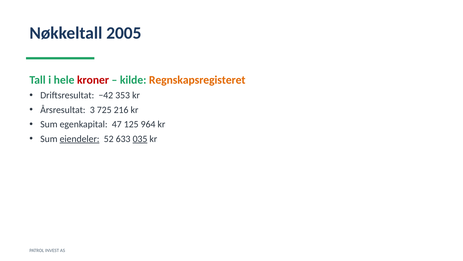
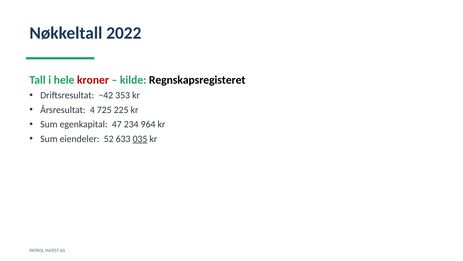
2005: 2005 -> 2022
Regnskapsregisteret colour: orange -> black
3: 3 -> 4
216: 216 -> 225
125: 125 -> 234
eiendeler underline: present -> none
